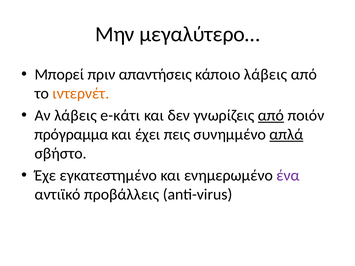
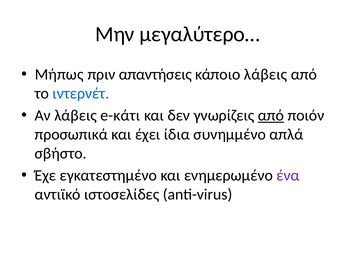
Μπορεί: Μπορεί -> Μήπως
ιντερνέτ colour: orange -> blue
πρόγραμμα: πρόγραμμα -> προσωπικά
πεις: πεις -> ίδια
απλά underline: present -> none
προβάλλεις: προβάλλεις -> ιστοσελίδες
